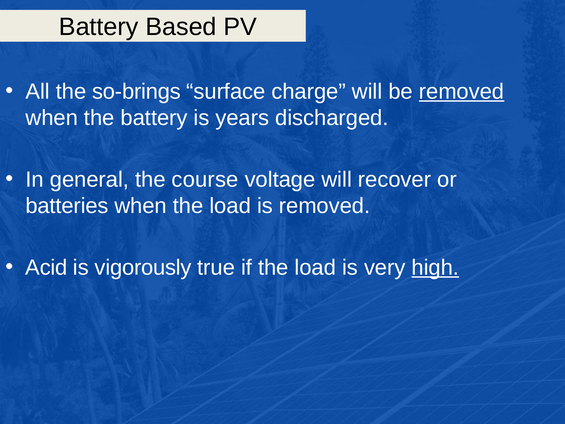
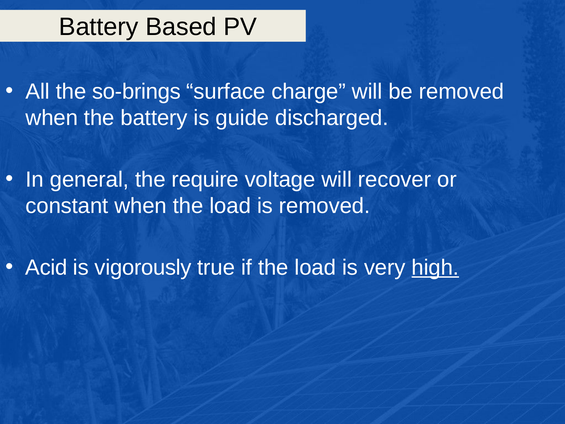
removed at (462, 91) underline: present -> none
years: years -> guide
course: course -> require
batteries: batteries -> constant
